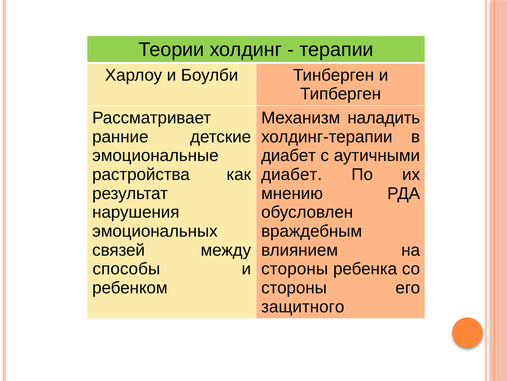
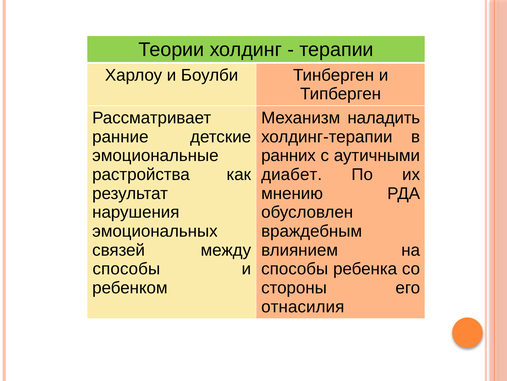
диабет at (289, 155): диабет -> ранних
стороны at (295, 268): стороны -> способы
защитного: защитного -> отнасилия
